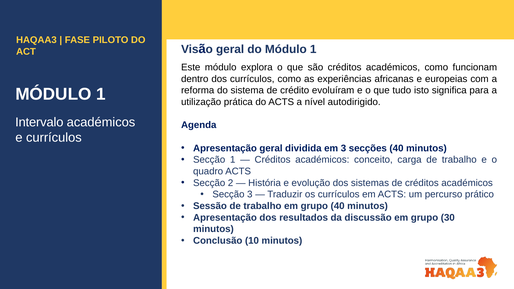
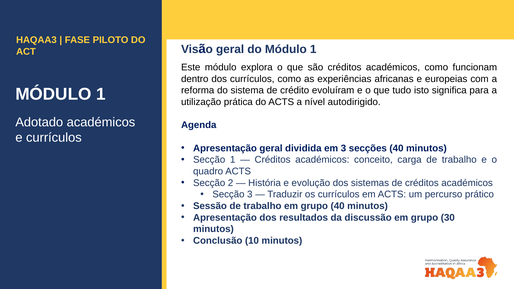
Intervalo: Intervalo -> Adotado
